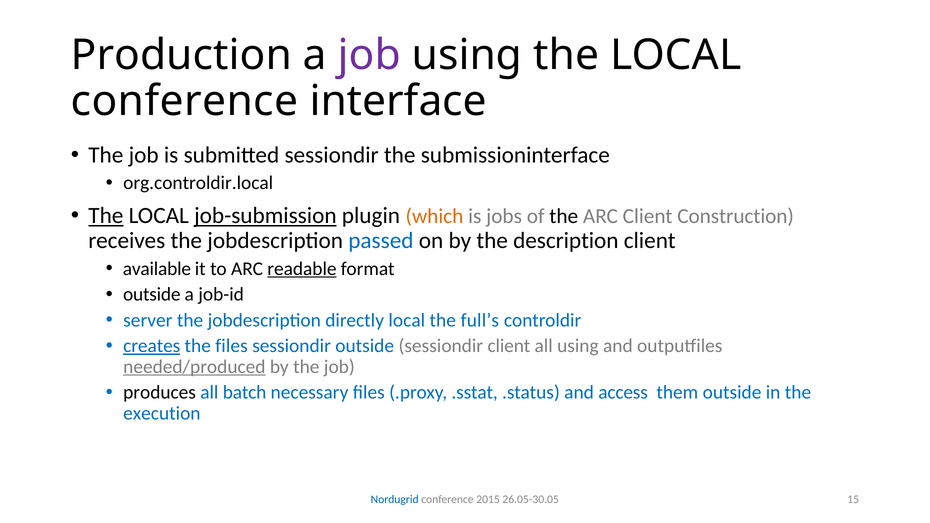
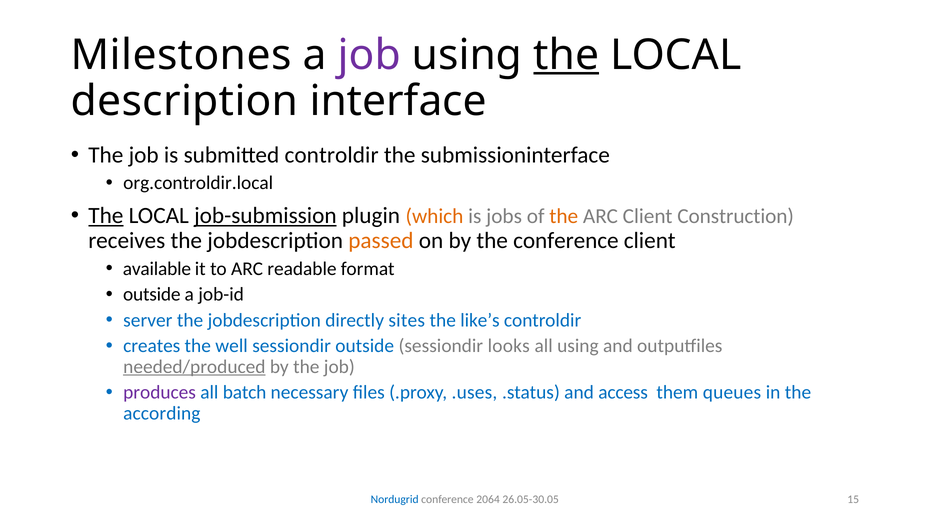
Production: Production -> Milestones
the at (566, 55) underline: none -> present
conference at (185, 101): conference -> description
submitted sessiondir: sessiondir -> controldir
the at (564, 216) colour: black -> orange
passed colour: blue -> orange
the description: description -> conference
readable underline: present -> none
directly local: local -> sites
full’s: full’s -> like’s
creates underline: present -> none
the files: files -> well
sessiondir client: client -> looks
produces colour: black -> purple
.sstat: .sstat -> .uses
them outside: outside -> queues
execution: execution -> according
2015: 2015 -> 2064
